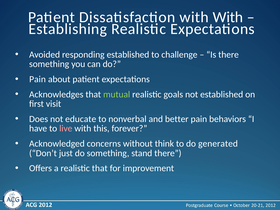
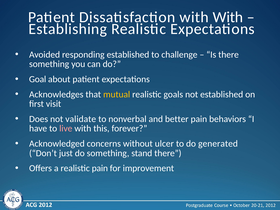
Pain at (38, 79): Pain -> Goal
mutual colour: light green -> yellow
educate: educate -> validate
think: think -> ulcer
realistic that: that -> pain
